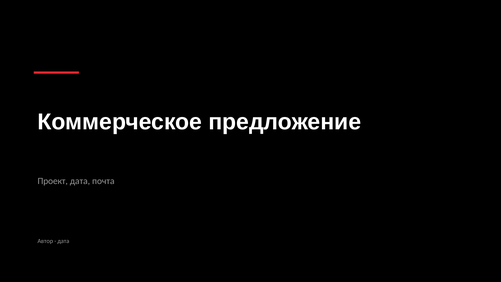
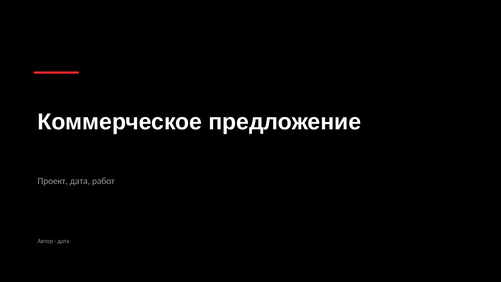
почта: почта -> работ
